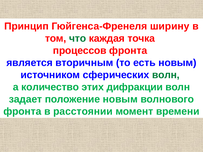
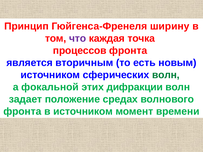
что colour: green -> purple
количество: количество -> фокальной
положение новым: новым -> средах
в расстоянии: расстоянии -> источником
